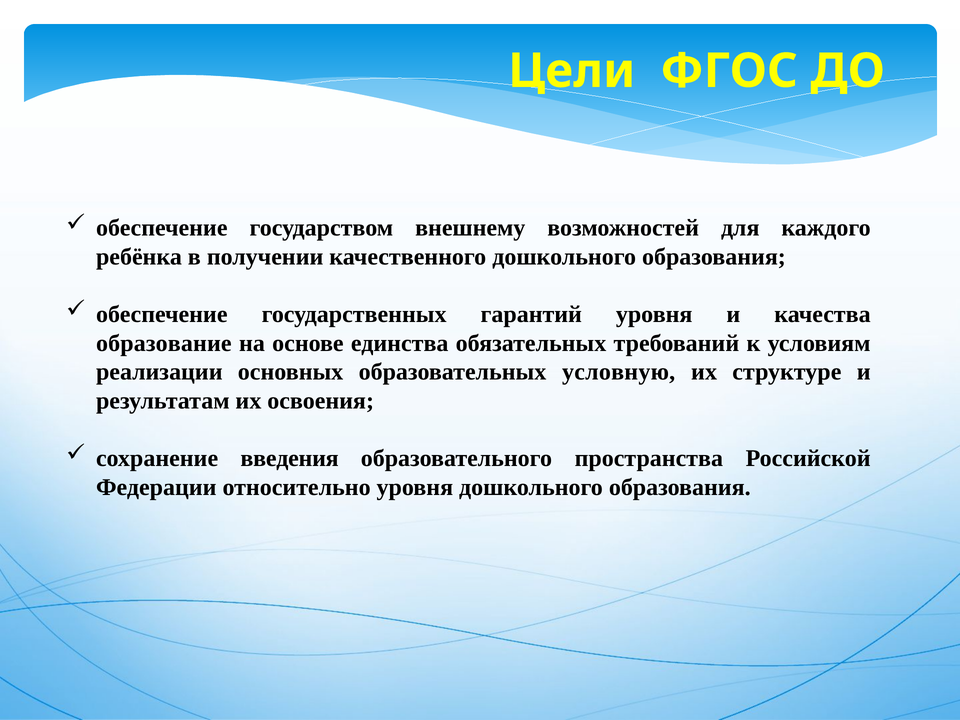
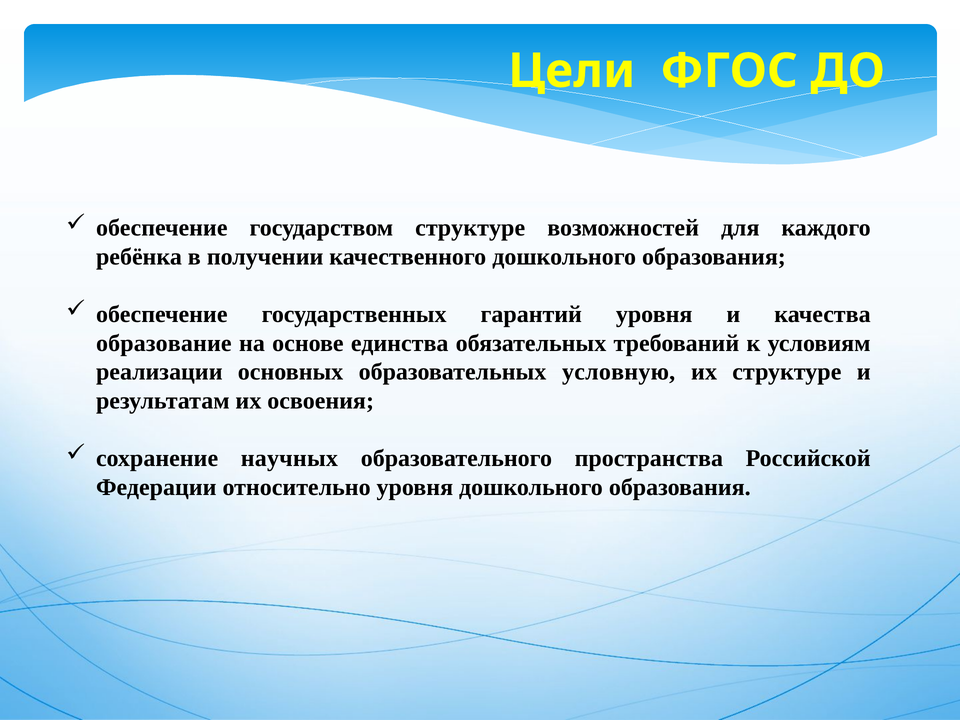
государством внешнему: внешнему -> структуре
введения: введения -> научных
